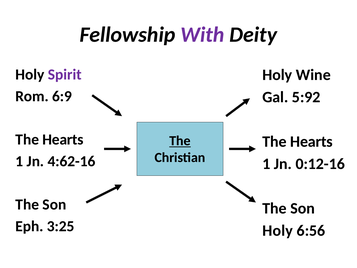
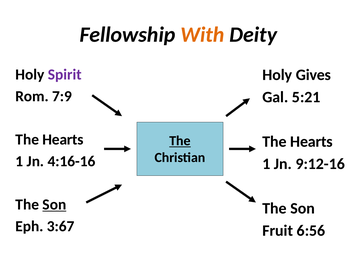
With colour: purple -> orange
Wine: Wine -> Gives
6:9: 6:9 -> 7:9
5:92: 5:92 -> 5:21
4:62-16: 4:62-16 -> 4:16-16
0:12-16: 0:12-16 -> 9:12-16
Son at (54, 204) underline: none -> present
3:25: 3:25 -> 3:67
Holy at (278, 230): Holy -> Fruit
